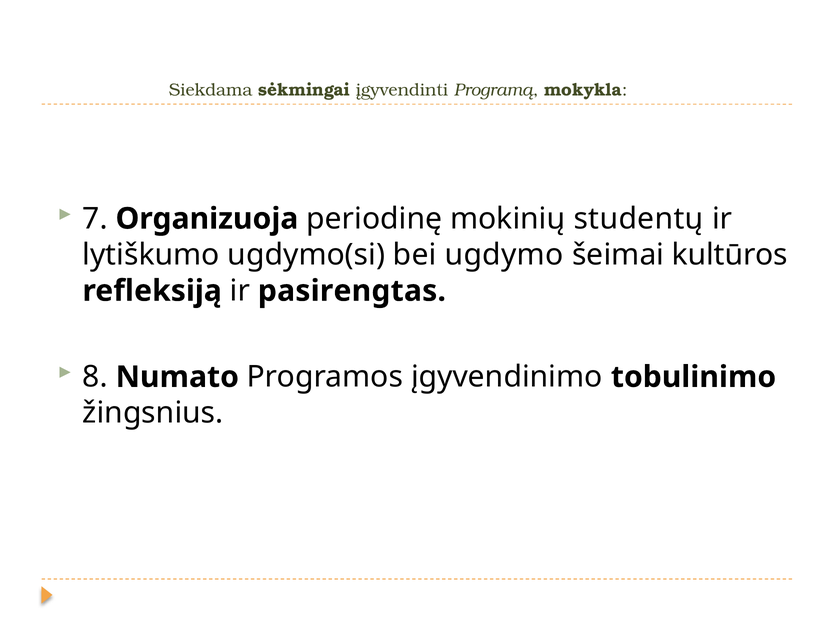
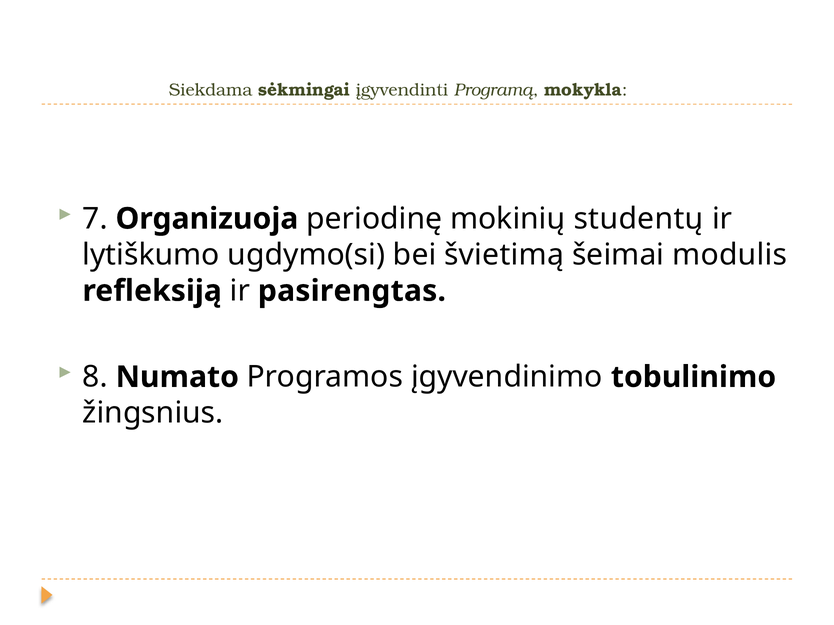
ugdymo: ugdymo -> švietimą
kultūros: kultūros -> modulis
